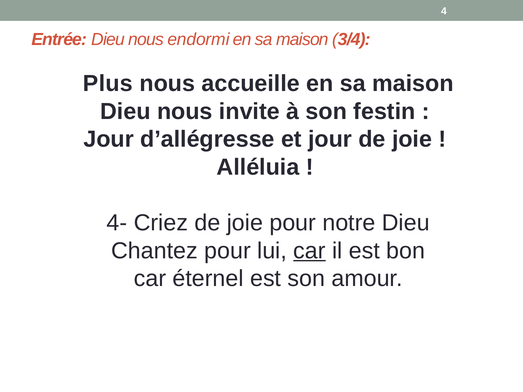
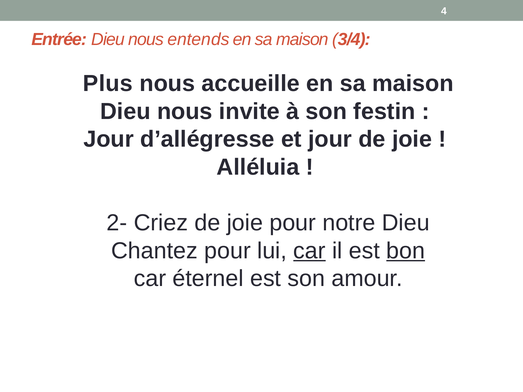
endormi: endormi -> entends
4-: 4- -> 2-
bon underline: none -> present
